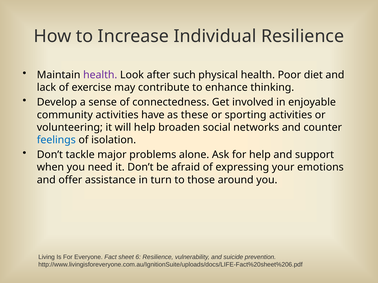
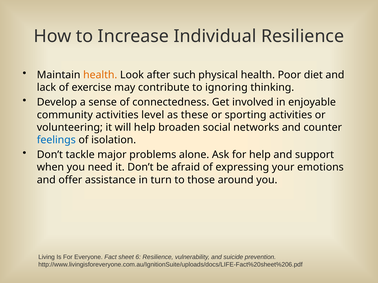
health at (100, 75) colour: purple -> orange
enhance: enhance -> ignoring
have: have -> level
